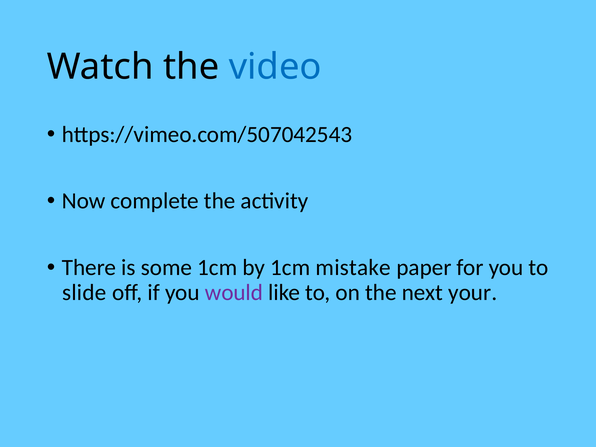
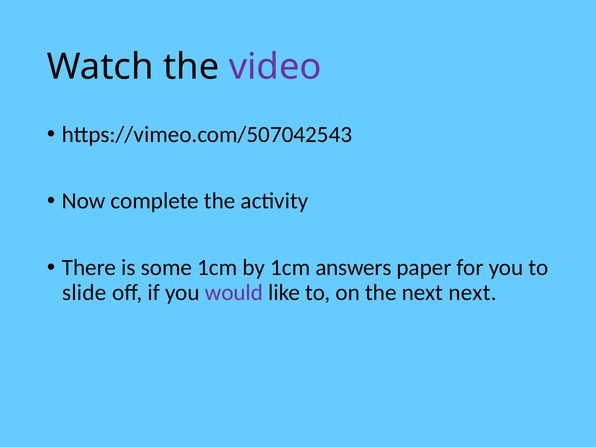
video colour: blue -> purple
mistake: mistake -> answers
next your: your -> next
